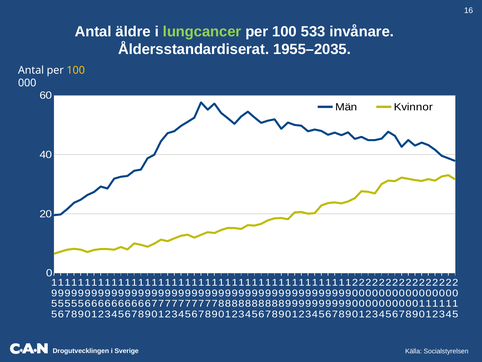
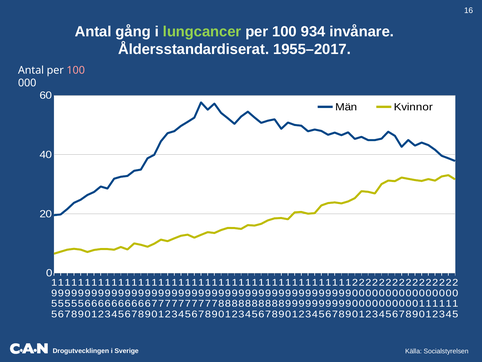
äldre: äldre -> gång
533: 533 -> 934
1955–2035: 1955–2035 -> 1955–2017
100 at (76, 70) colour: yellow -> pink
